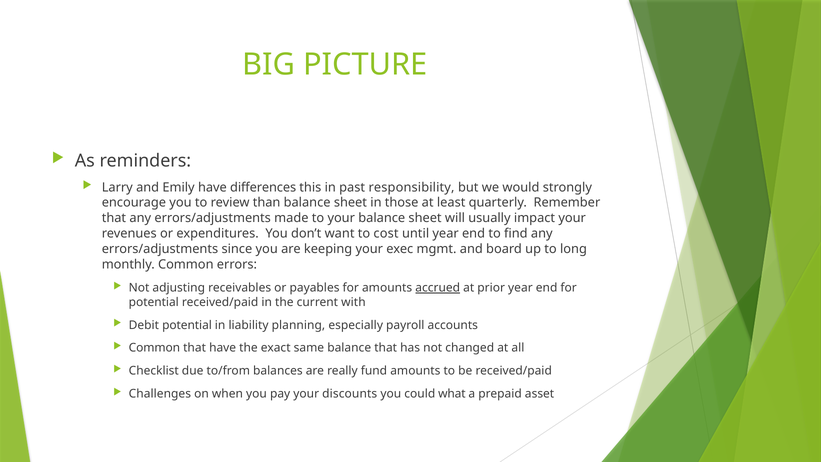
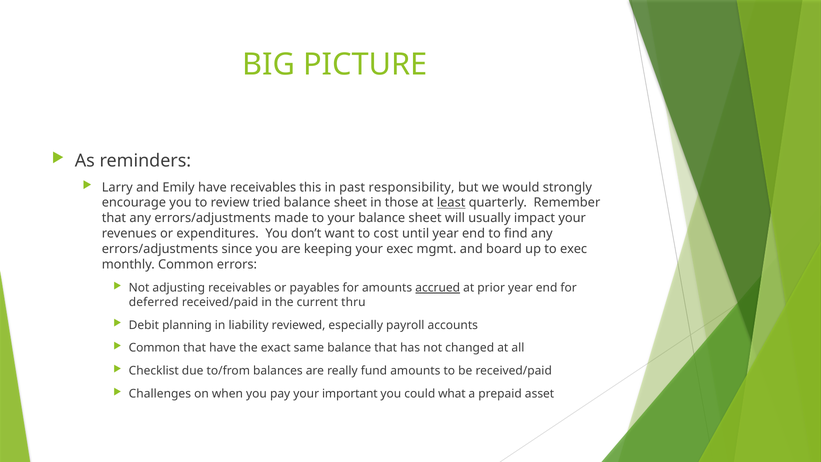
have differences: differences -> receivables
than: than -> tried
least underline: none -> present
to long: long -> exec
potential at (154, 302): potential -> deferred
with: with -> thru
Debit potential: potential -> planning
planning: planning -> reviewed
discounts: discounts -> important
